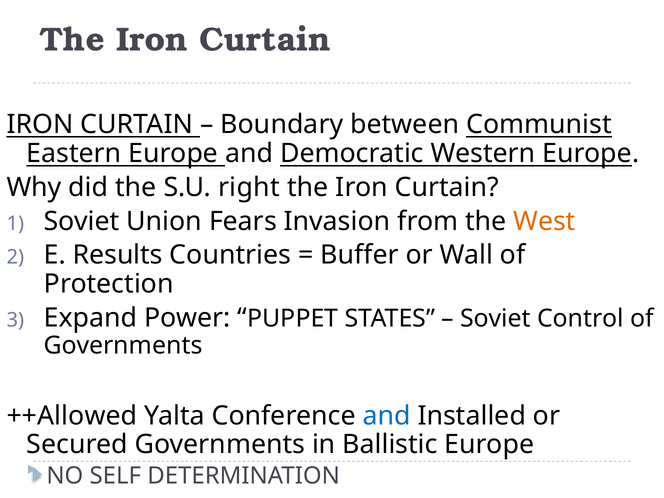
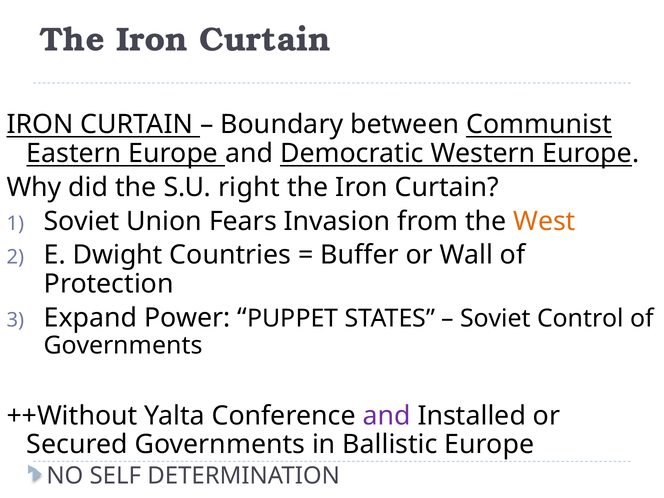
Results: Results -> Dwight
++Allowed: ++Allowed -> ++Without
and at (387, 416) colour: blue -> purple
